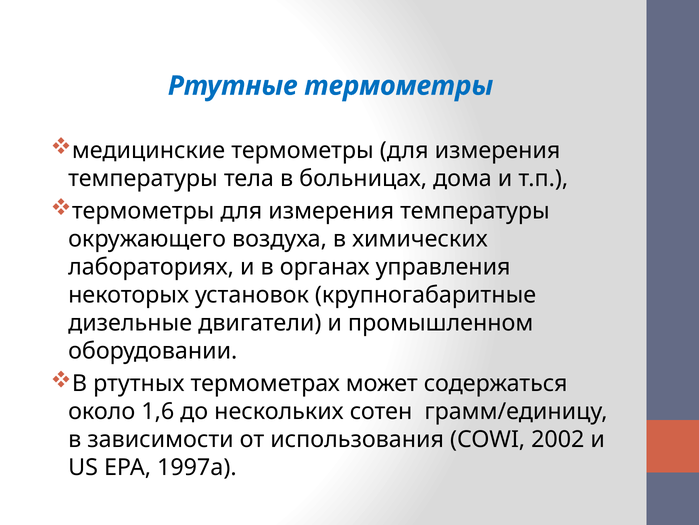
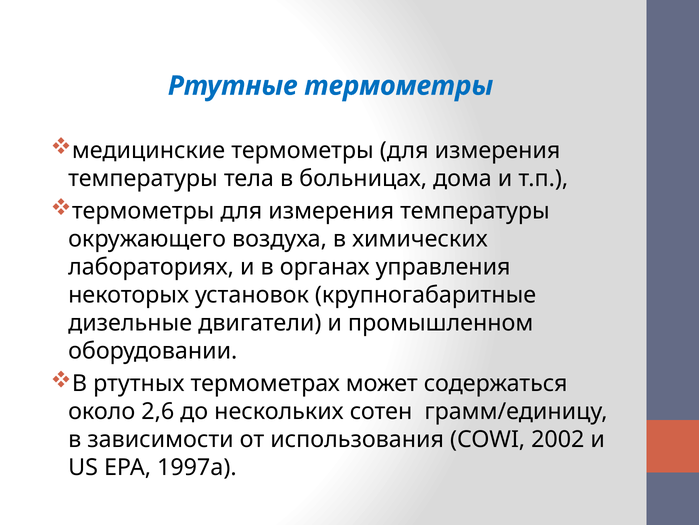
1,6: 1,6 -> 2,6
